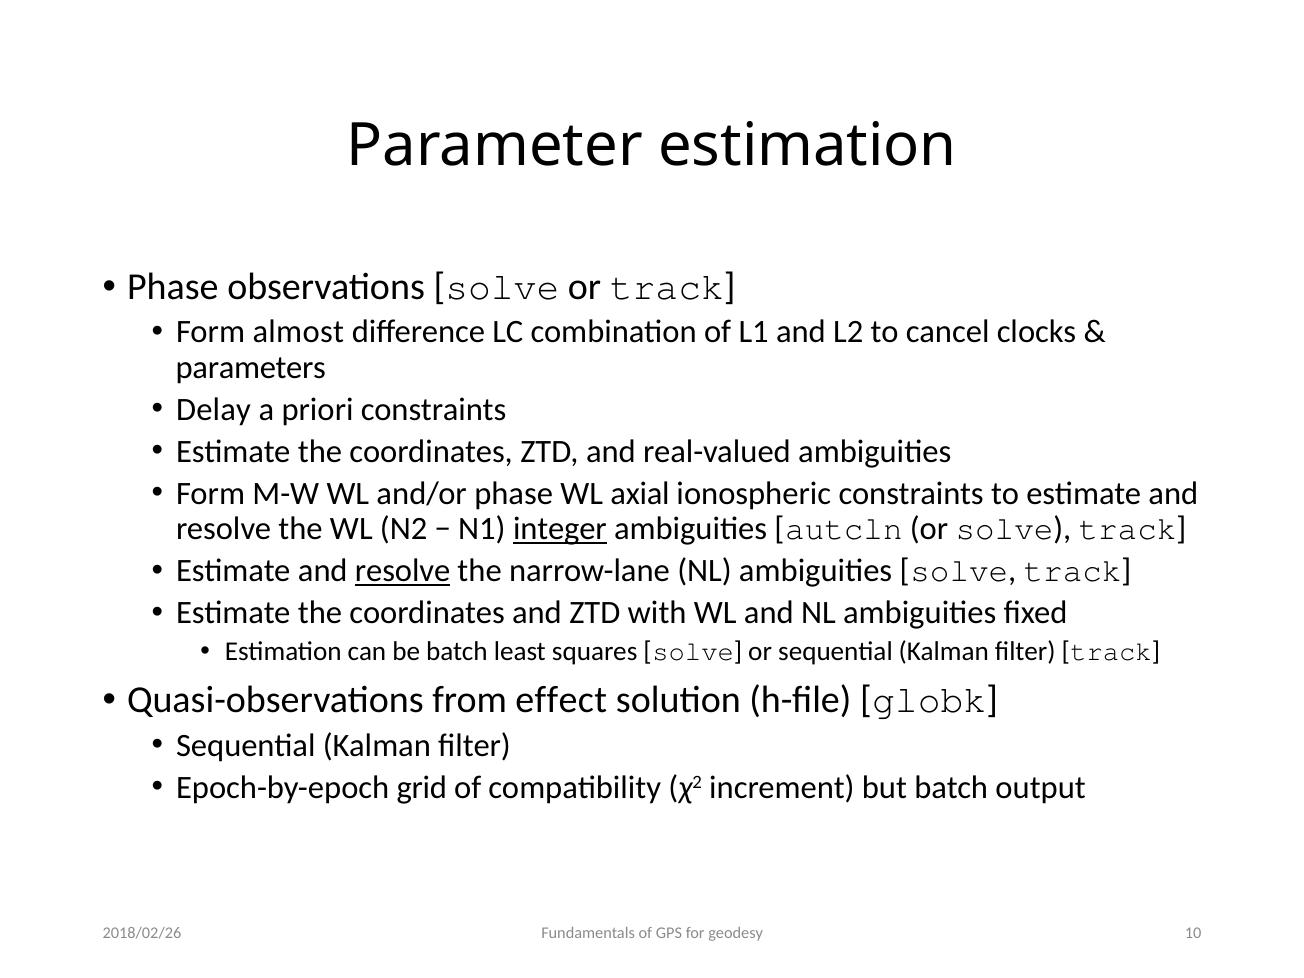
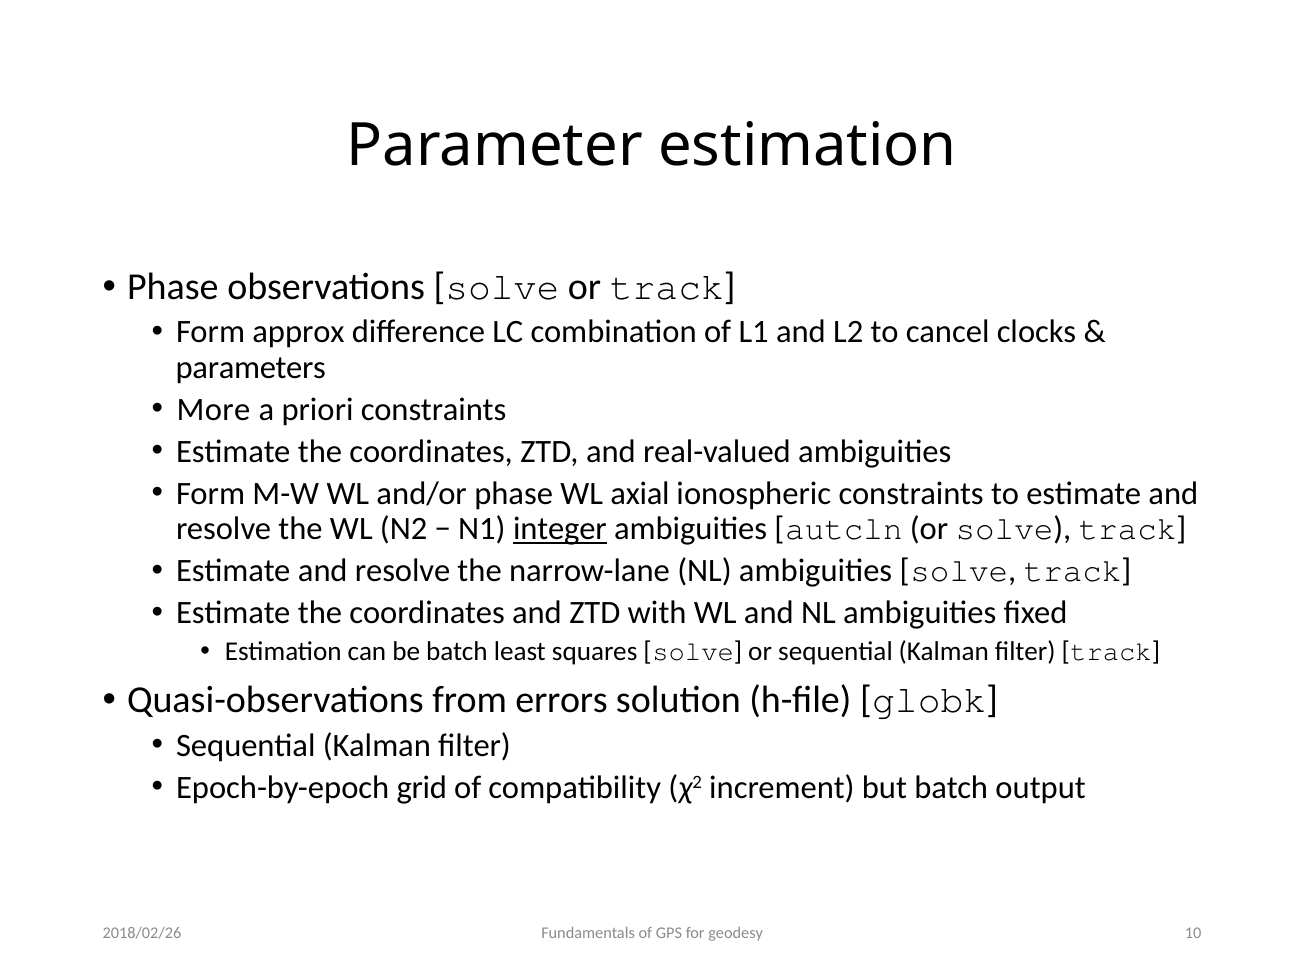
almost: almost -> approx
Delay: Delay -> More
resolve at (403, 571) underline: present -> none
effect: effect -> errors
